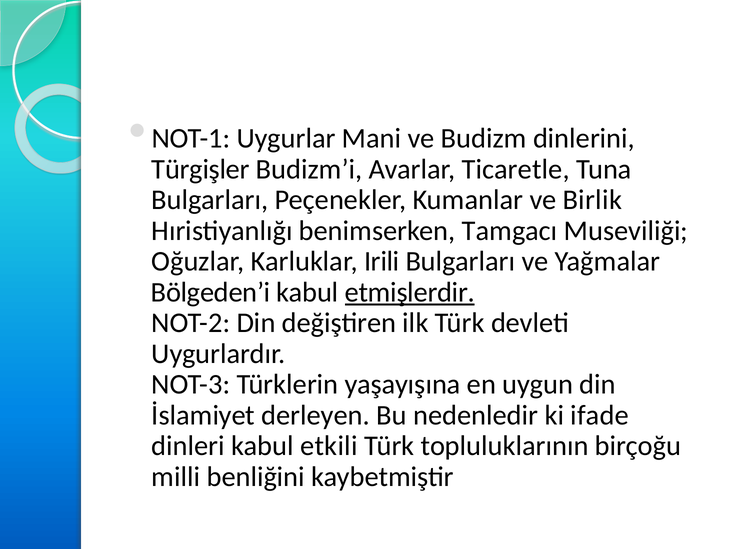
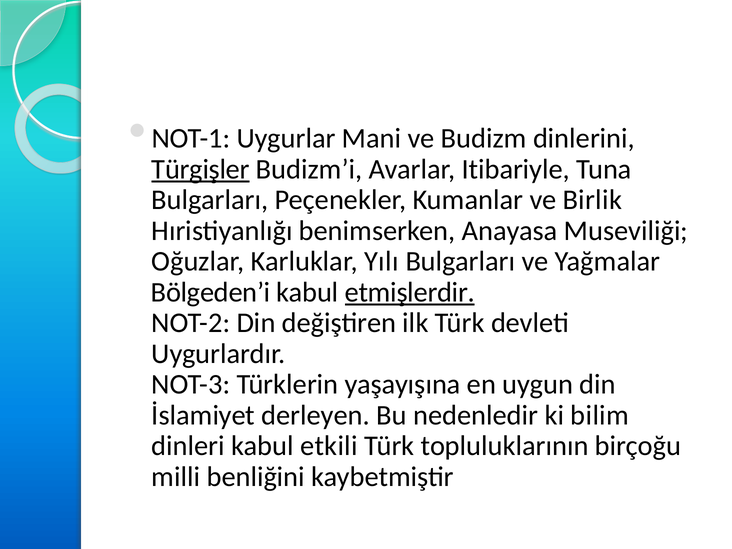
Türgişler underline: none -> present
Ticaretle: Ticaretle -> Itibariyle
Tamgacı: Tamgacı -> Anayasa
Irili: Irili -> Yılı
ifade: ifade -> bilim
